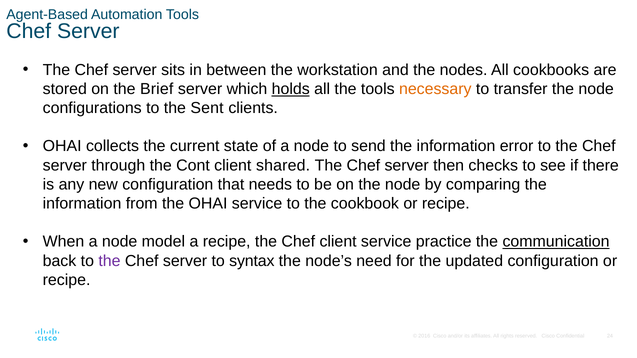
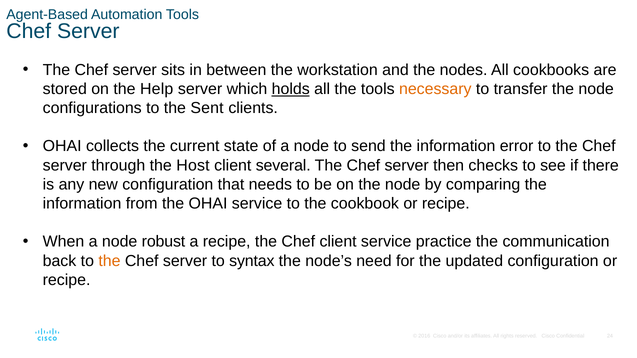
Brief: Brief -> Help
Cont: Cont -> Host
shared: shared -> several
model: model -> robust
communication underline: present -> none
the at (109, 261) colour: purple -> orange
